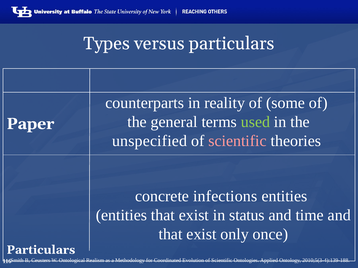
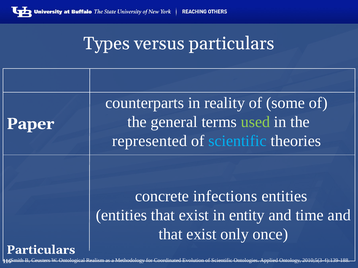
unspecified: unspecified -> represented
scientific at (238, 141) colour: pink -> light blue
status: status -> entity
